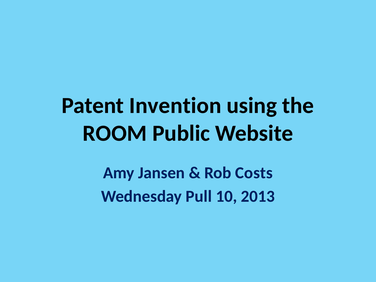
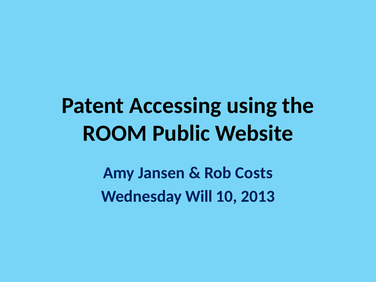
Invention: Invention -> Accessing
Pull: Pull -> Will
